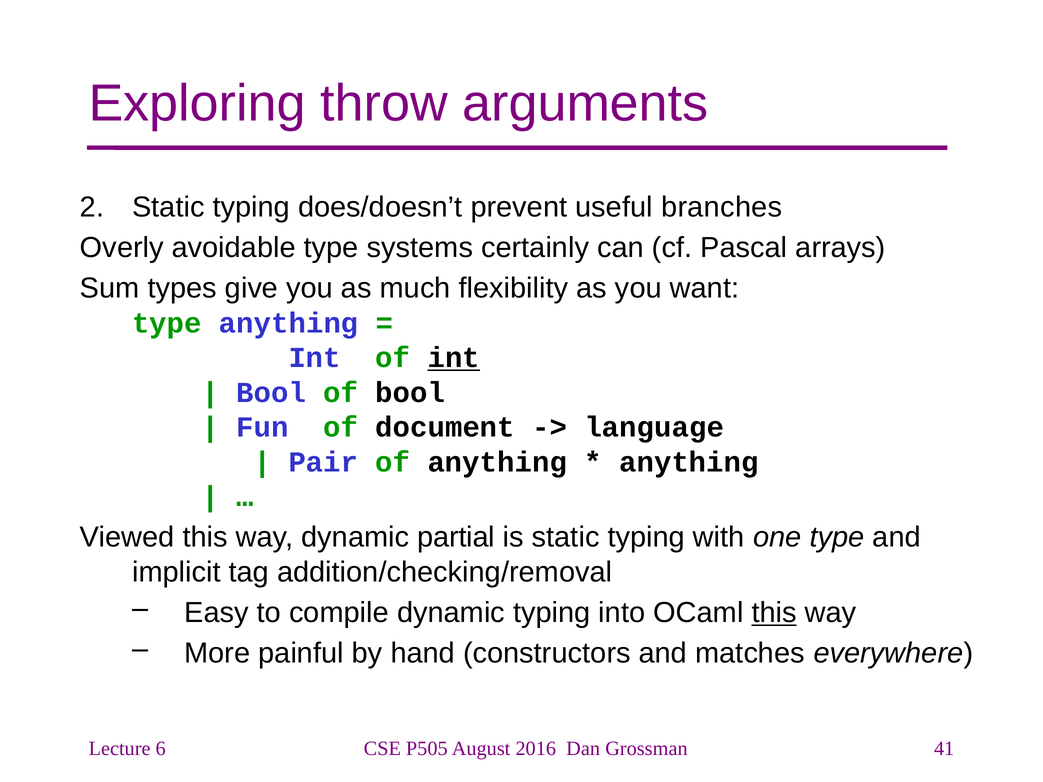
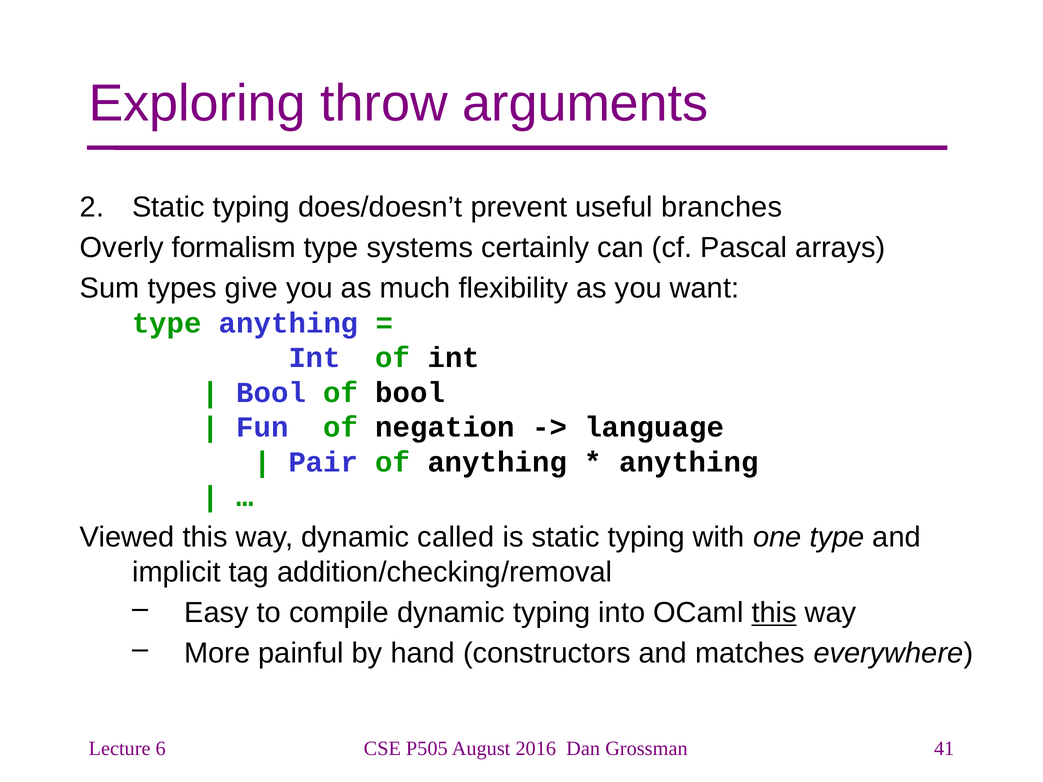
avoidable: avoidable -> formalism
int at (454, 358) underline: present -> none
document: document -> negation
partial: partial -> called
